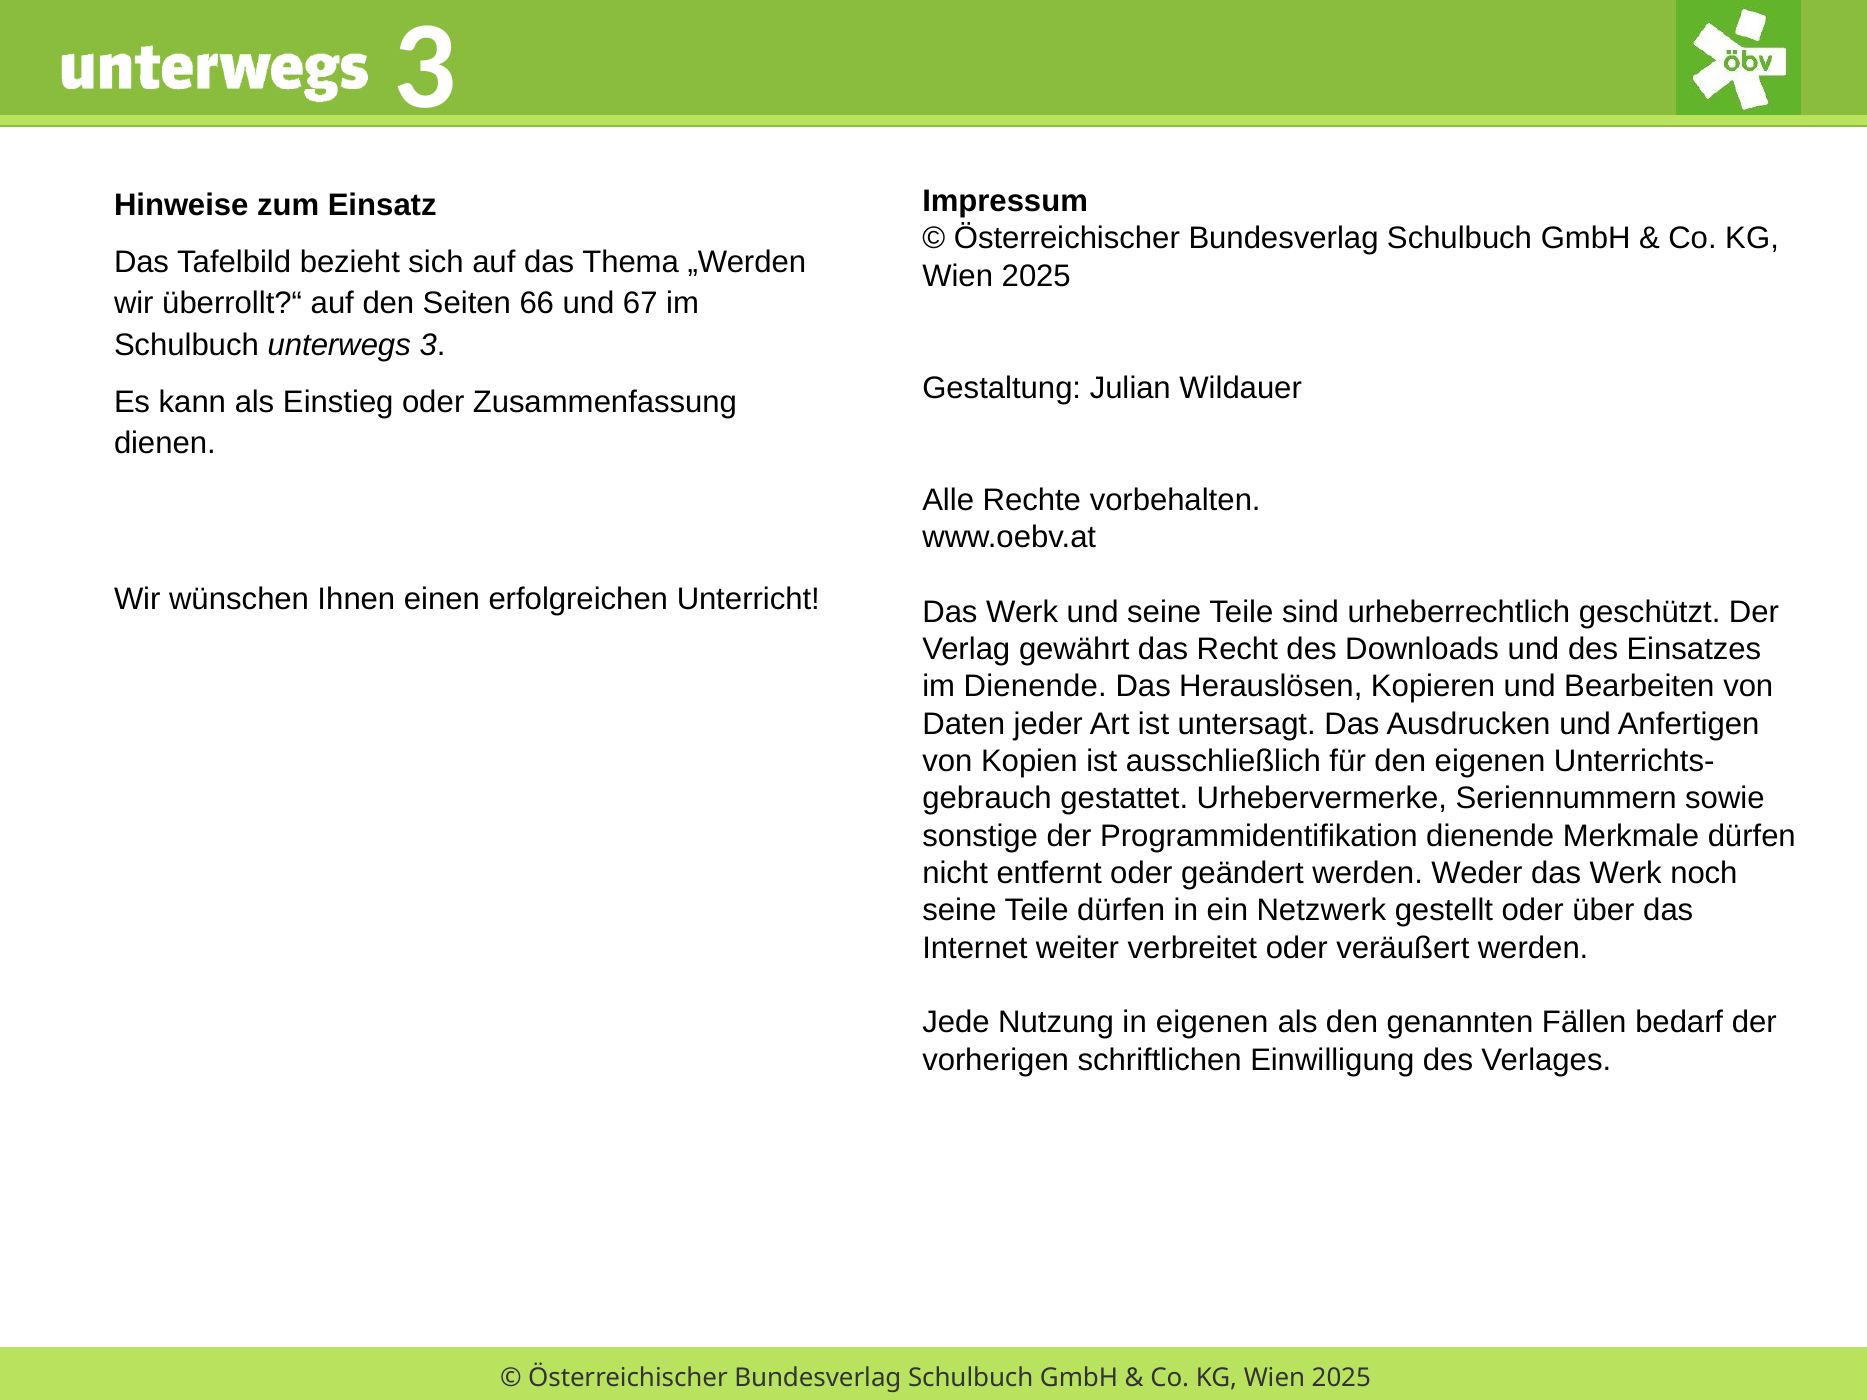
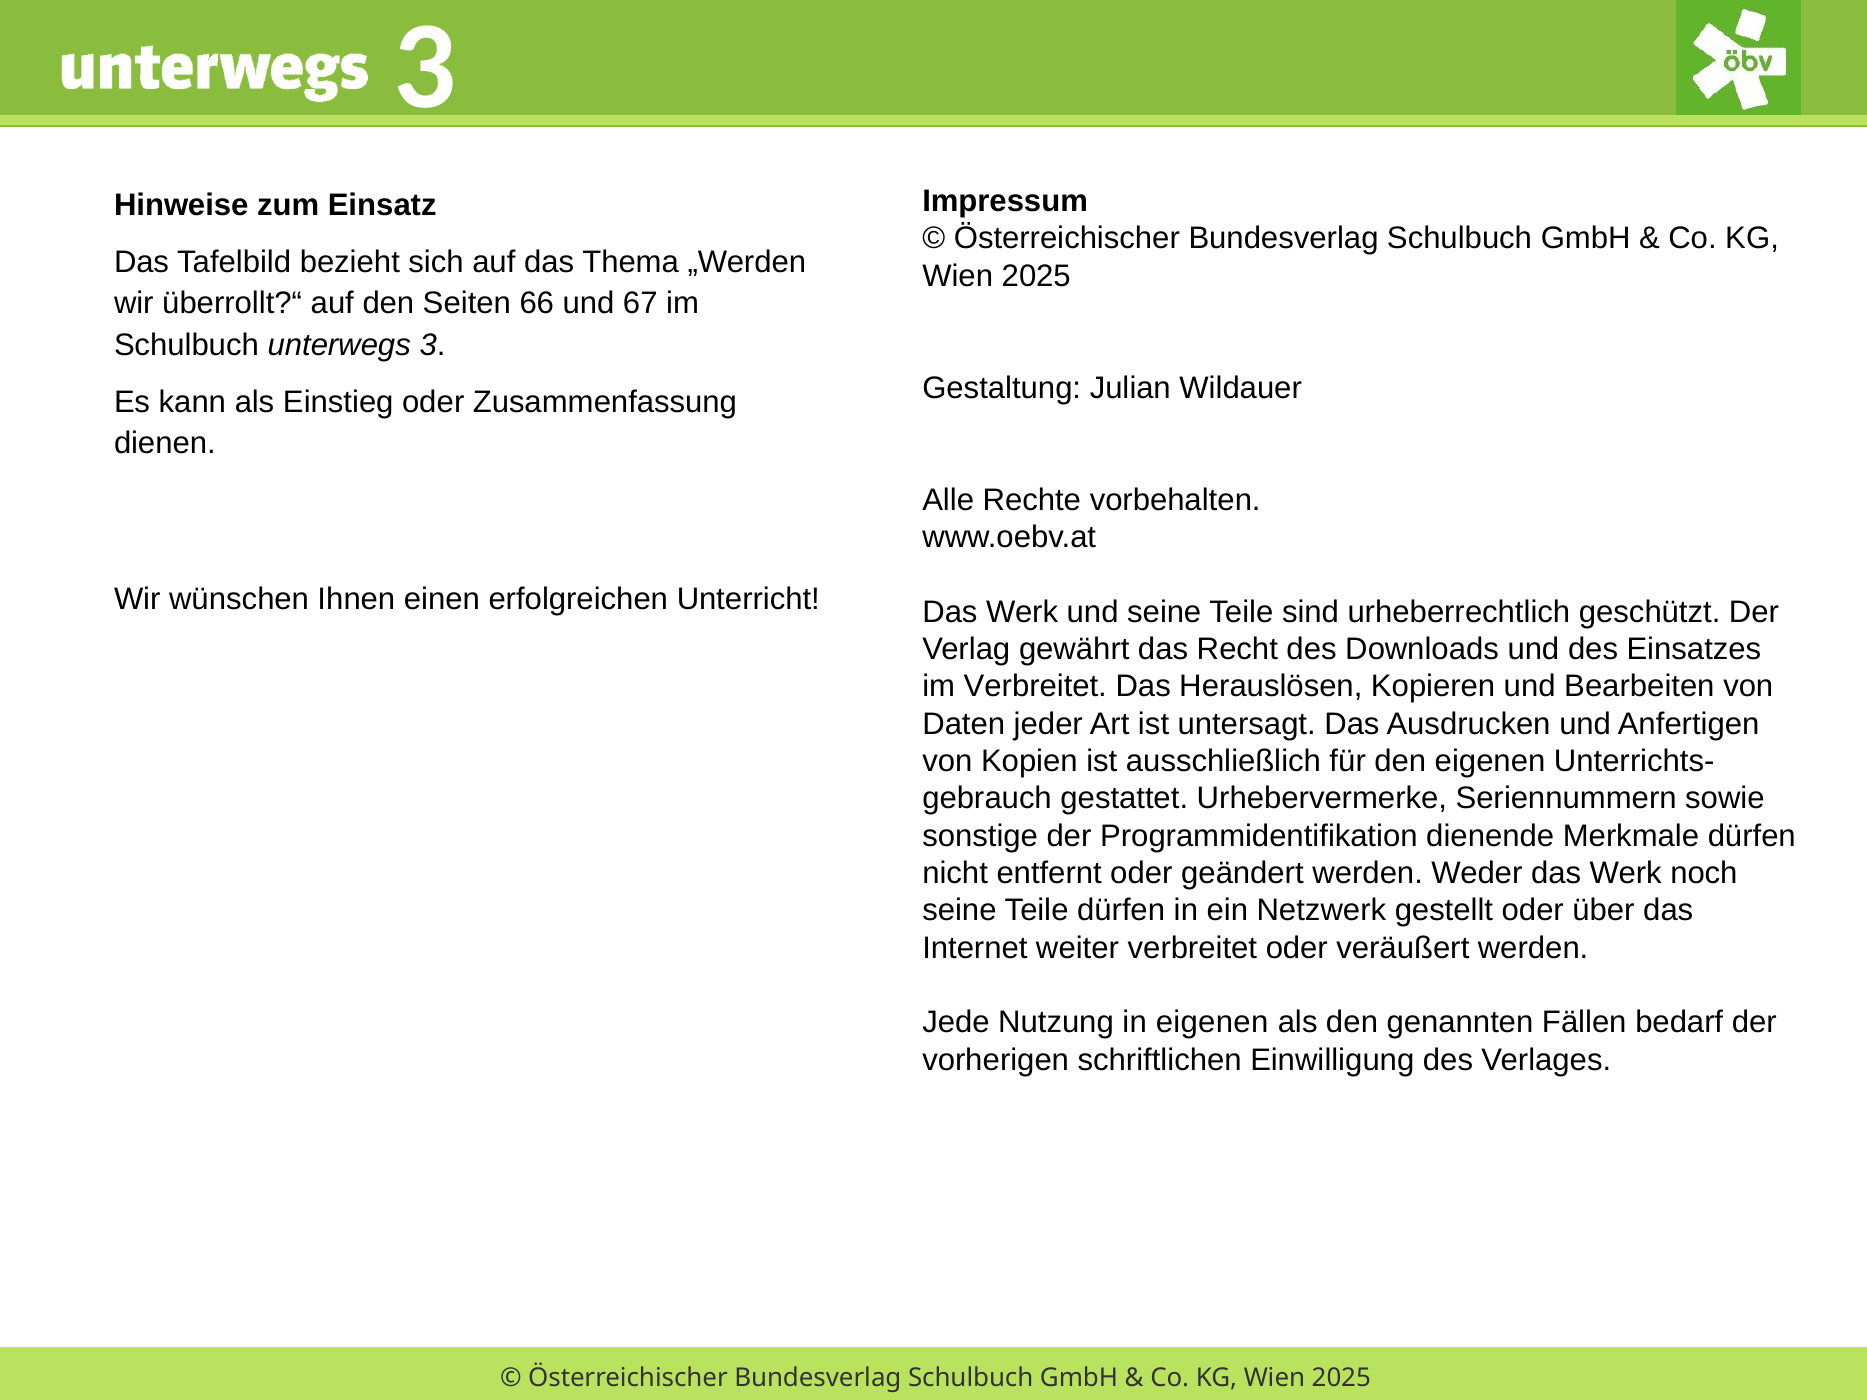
im Dienende: Dienende -> Verbreitet
